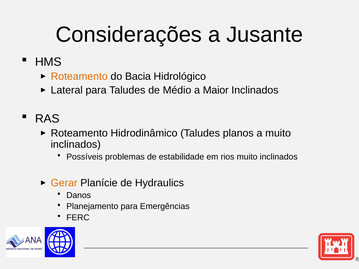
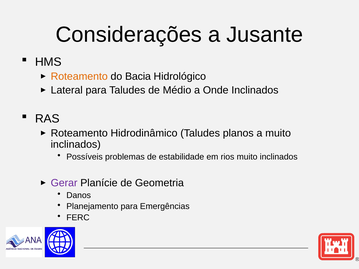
Maior: Maior -> Onde
Gerar colour: orange -> purple
Hydraulics: Hydraulics -> Geometria
